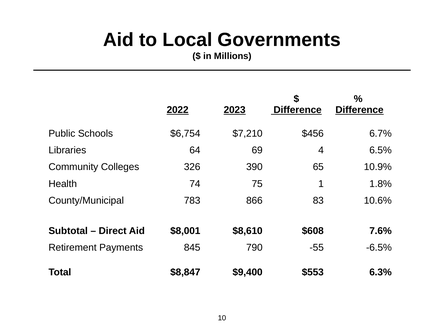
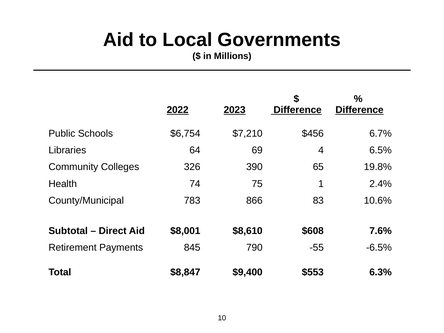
10.9%: 10.9% -> 19.8%
1.8%: 1.8% -> 2.4%
